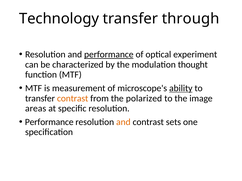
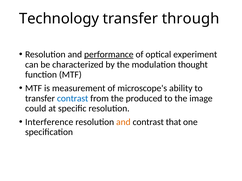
ability underline: present -> none
contrast at (73, 99) colour: orange -> blue
polarized: polarized -> produced
areas: areas -> could
Performance at (49, 122): Performance -> Interference
sets: sets -> that
